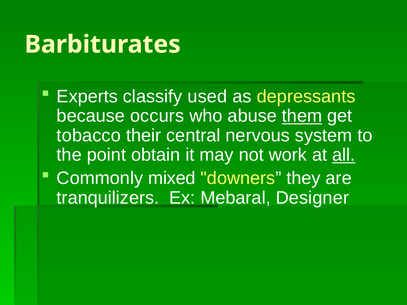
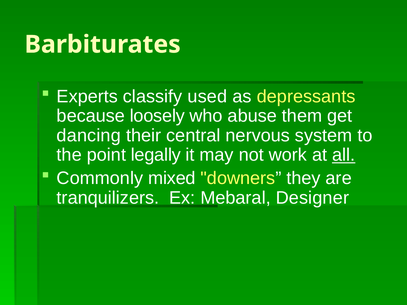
occurs: occurs -> loosely
them underline: present -> none
tobacco: tobacco -> dancing
obtain: obtain -> legally
